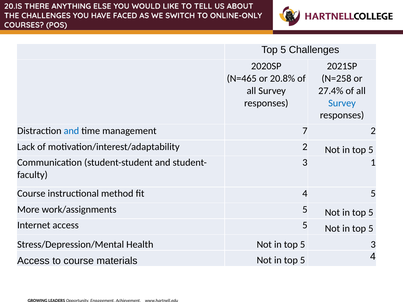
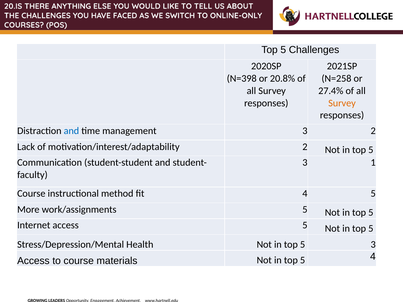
N=465: N=465 -> N=398
Survey at (342, 103) colour: blue -> orange
management 7: 7 -> 3
